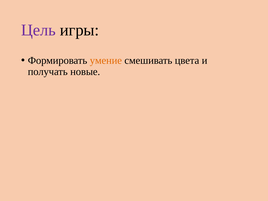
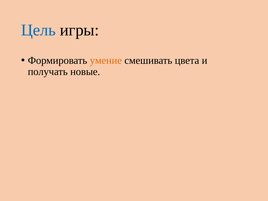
Цель colour: purple -> blue
